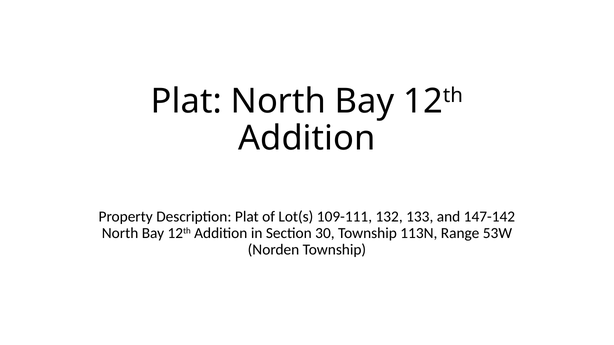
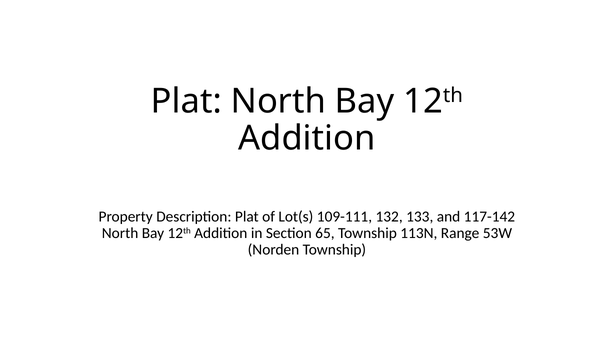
147-142: 147-142 -> 117-142
30: 30 -> 65
